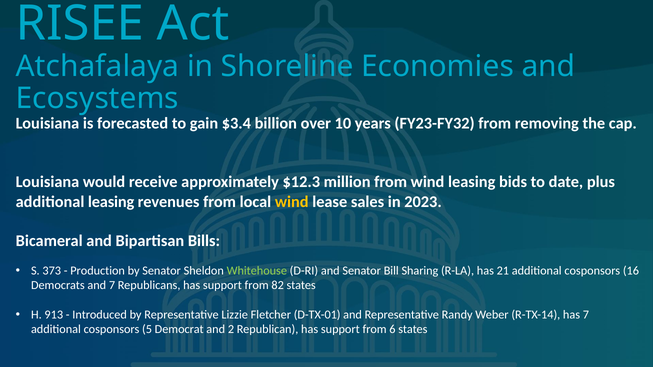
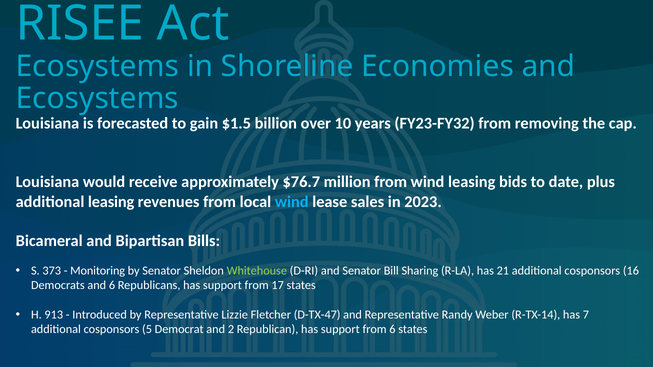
Atchafalaya at (98, 66): Atchafalaya -> Ecosystems
$3.4: $3.4 -> $1.5
$12.3: $12.3 -> $76.7
wind at (292, 202) colour: yellow -> light blue
Production: Production -> Monitoring
and 7: 7 -> 6
82: 82 -> 17
D-TX-01: D-TX-01 -> D-TX-47
